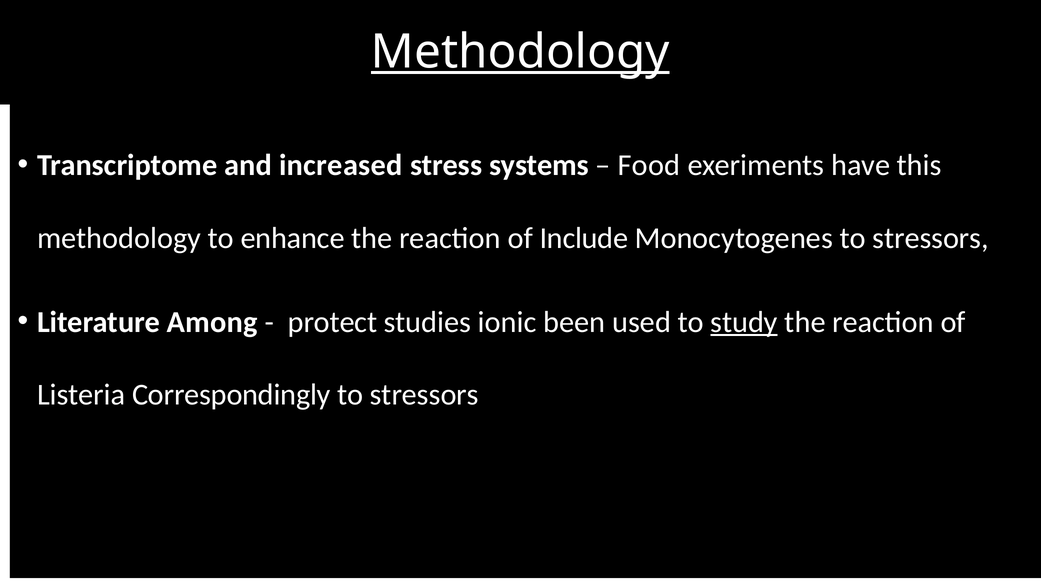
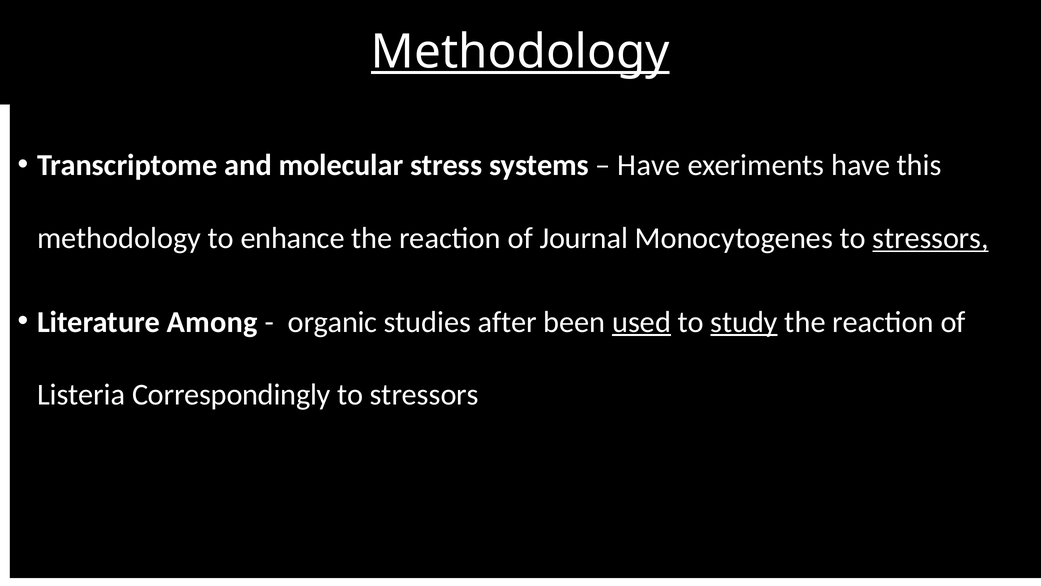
increased: increased -> molecular
Food at (649, 165): Food -> Have
Include: Include -> Journal
stressors at (930, 238) underline: none -> present
protect: protect -> organic
ionic: ionic -> after
used underline: none -> present
